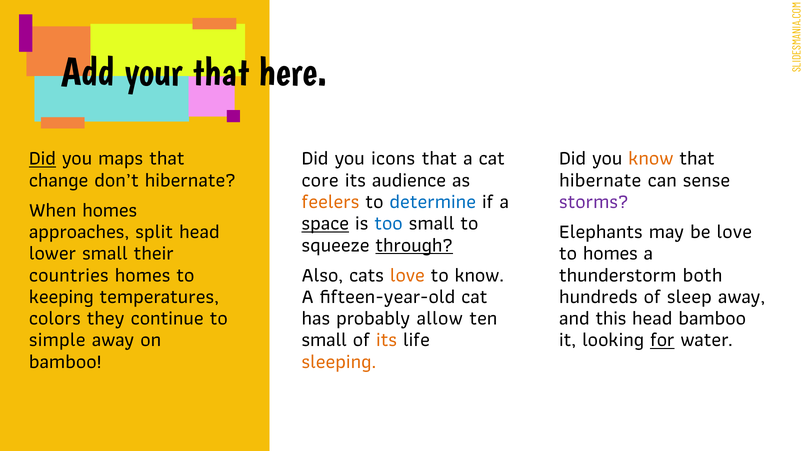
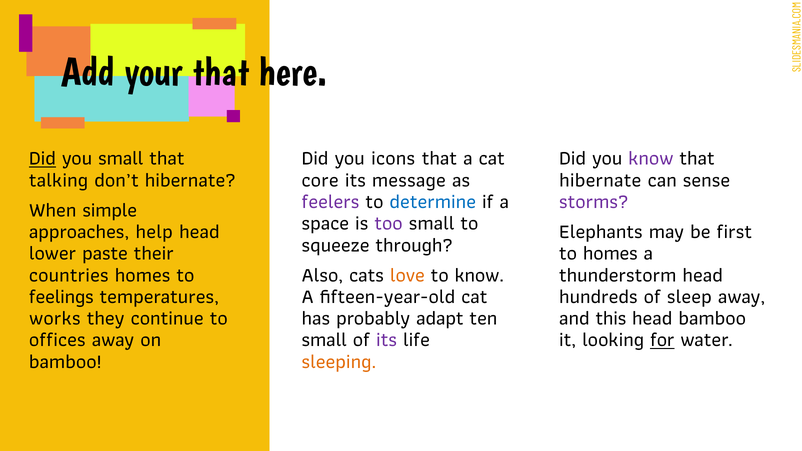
you maps: maps -> small
know at (651, 158) colour: orange -> purple
change: change -> talking
audience: audience -> message
feelers colour: orange -> purple
When homes: homes -> simple
space underline: present -> none
too colour: blue -> purple
split: split -> help
be love: love -> first
through underline: present -> none
lower small: small -> paste
thunderstorm both: both -> head
keeping: keeping -> feelings
colors: colors -> works
allow: allow -> adapt
simple: simple -> offices
its at (387, 340) colour: orange -> purple
